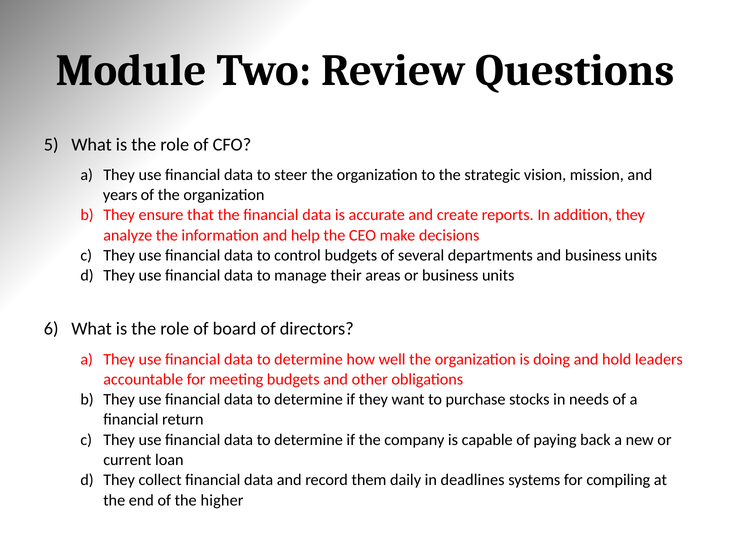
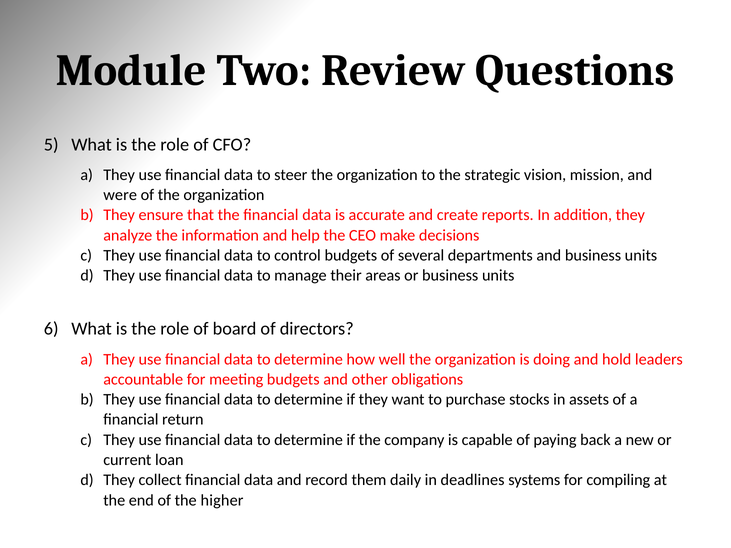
years: years -> were
needs: needs -> assets
